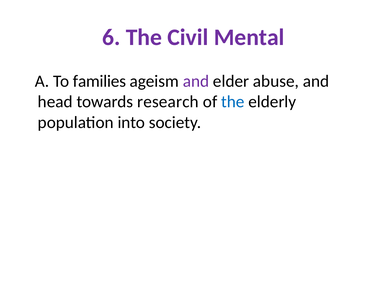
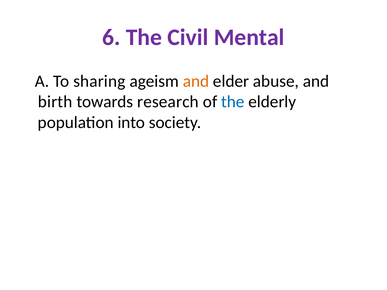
families: families -> sharing
and at (196, 81) colour: purple -> orange
head: head -> birth
